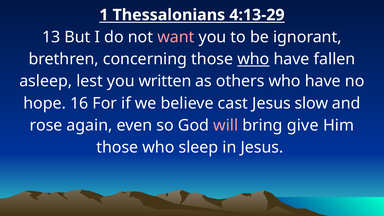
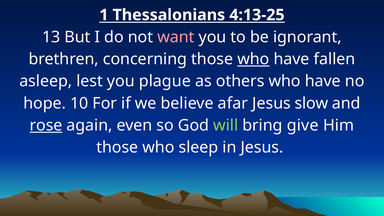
4:13-29: 4:13-29 -> 4:13-25
written: written -> plague
16: 16 -> 10
cast: cast -> afar
rose underline: none -> present
will colour: pink -> light green
